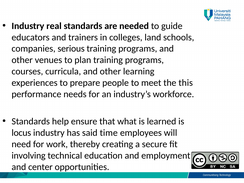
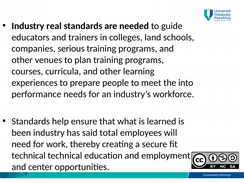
this: this -> into
locus: locus -> been
time: time -> total
involving at (29, 156): involving -> technical
